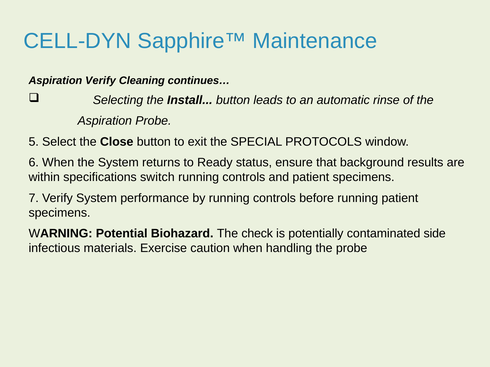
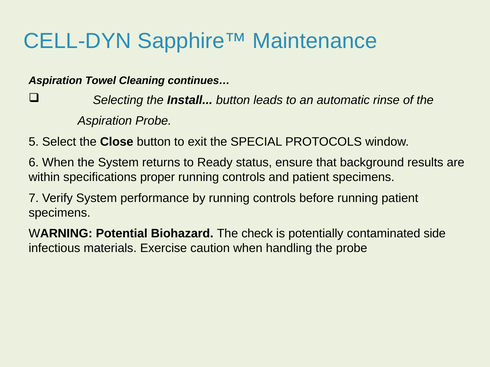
Aspiration Verify: Verify -> Towel
switch: switch -> proper
